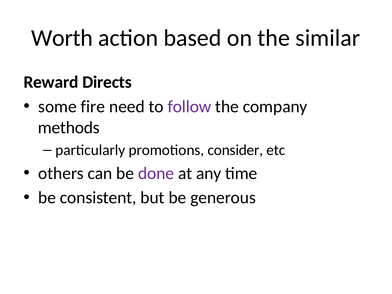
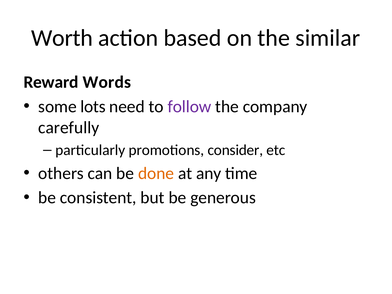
Directs: Directs -> Words
fire: fire -> lots
methods: methods -> carefully
done colour: purple -> orange
